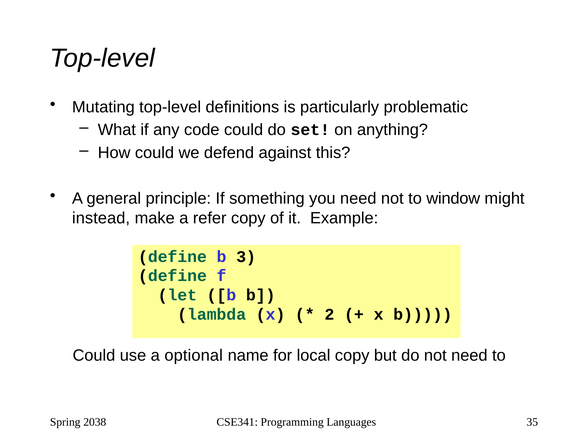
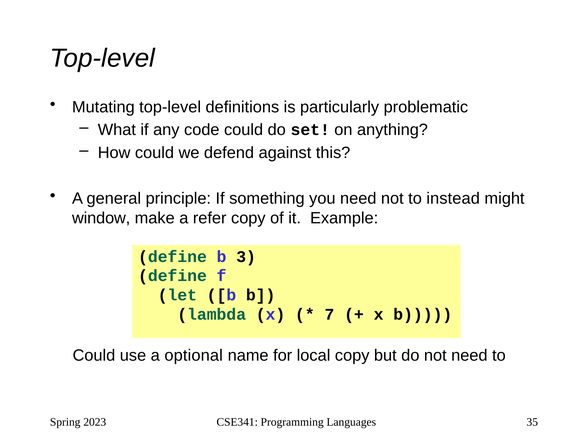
window: window -> instead
instead: instead -> window
2: 2 -> 7
2038: 2038 -> 2023
